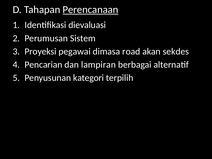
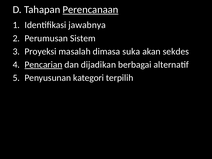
dievaluasi: dievaluasi -> jawabnya
pegawai: pegawai -> masalah
road: road -> suka
Pencarian underline: none -> present
lampiran: lampiran -> dijadikan
